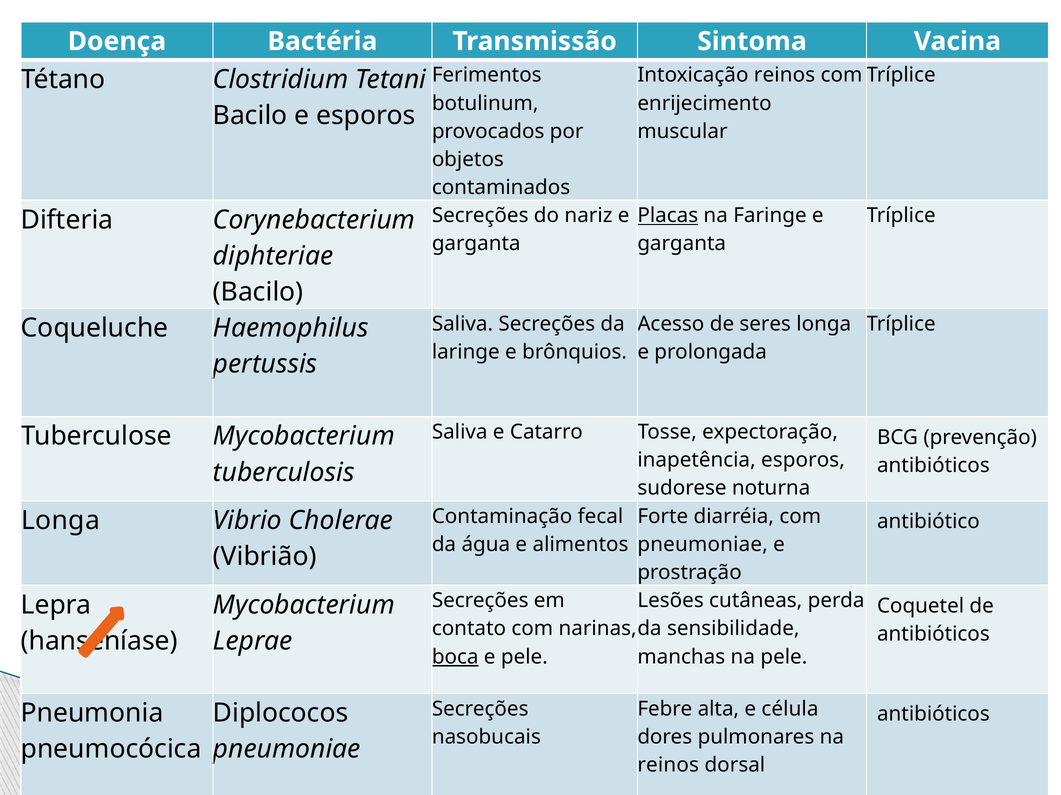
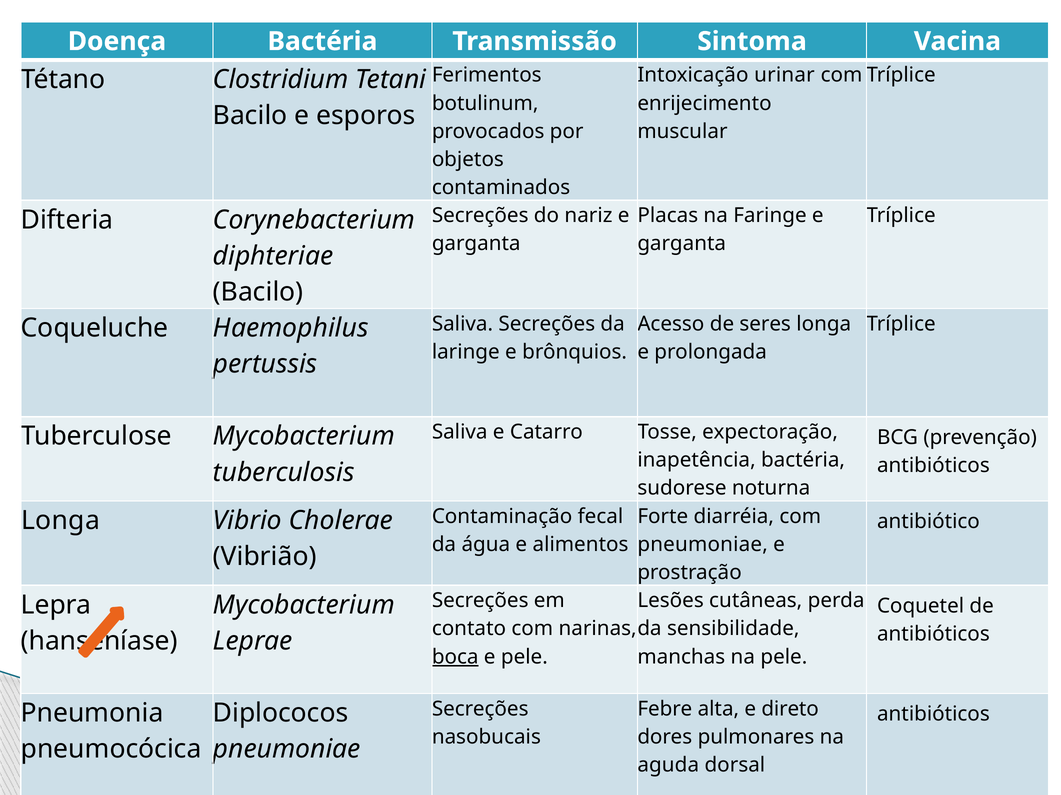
Intoxicação reinos: reinos -> urinar
Placas underline: present -> none
inapetência esporos: esporos -> bactéria
célula: célula -> direto
reinos at (668, 766): reinos -> aguda
